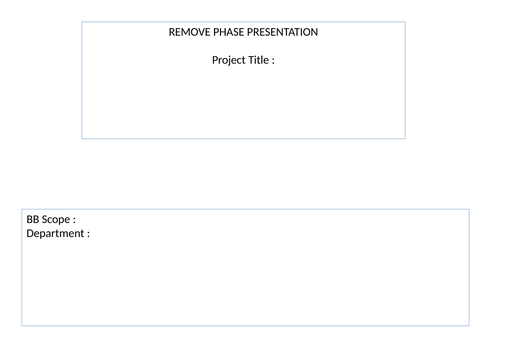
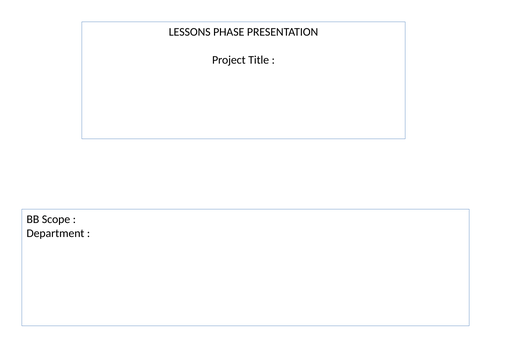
REMOVE: REMOVE -> LESSONS
